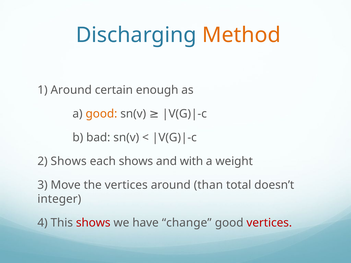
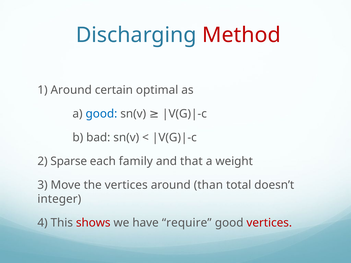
Method colour: orange -> red
enough: enough -> optimal
good at (101, 114) colour: orange -> blue
2 Shows: Shows -> Sparse
each shows: shows -> family
with: with -> that
change: change -> require
